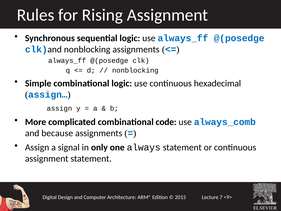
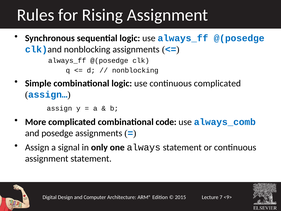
continuous hexadecimal: hexadecimal -> complicated
because: because -> posedge
